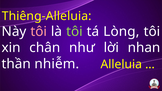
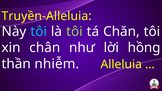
Thiêng-Alleluia: Thiêng-Alleluia -> Truyền-Alleluia
tôi at (39, 32) colour: pink -> light blue
Lòng: Lòng -> Chăn
nhan: nhan -> hồng
